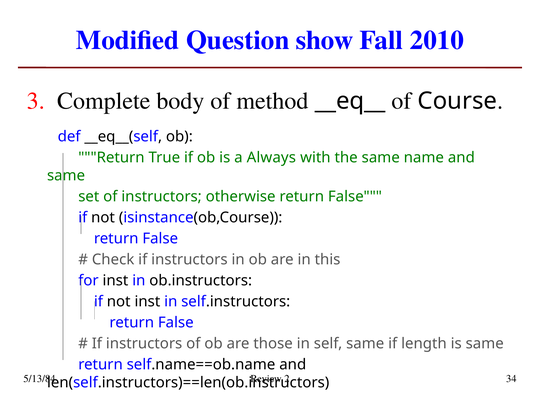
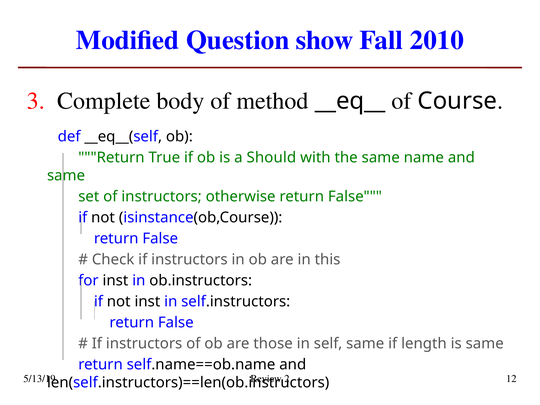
Always: Always -> Should
5/13/84: 5/13/84 -> 5/13/19
34: 34 -> 12
